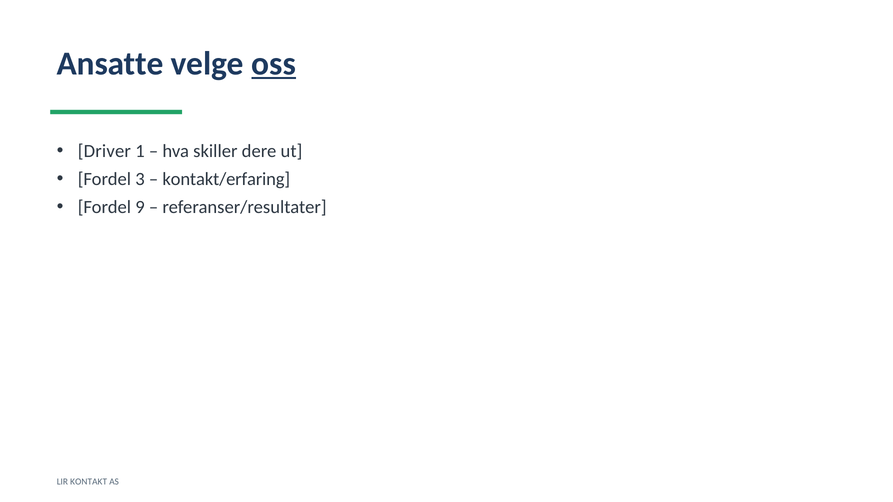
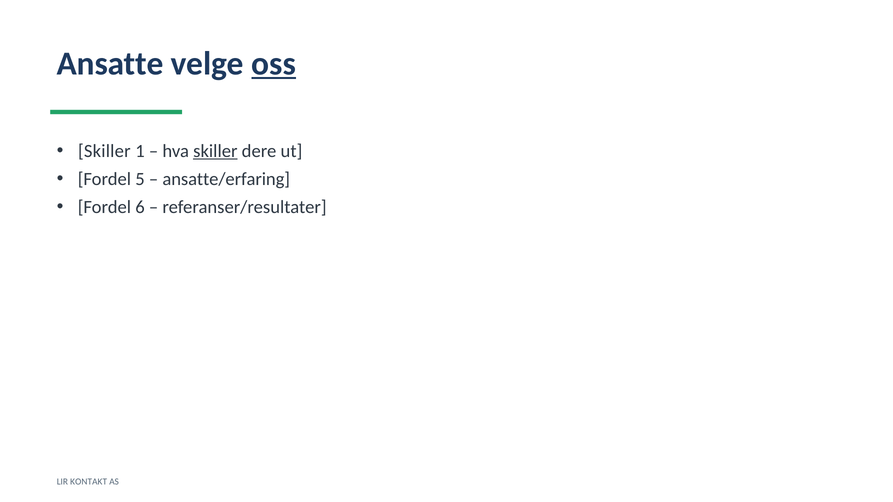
Driver at (104, 151): Driver -> Skiller
skiller at (215, 151) underline: none -> present
3: 3 -> 5
kontakt/erfaring: kontakt/erfaring -> ansatte/erfaring
9: 9 -> 6
